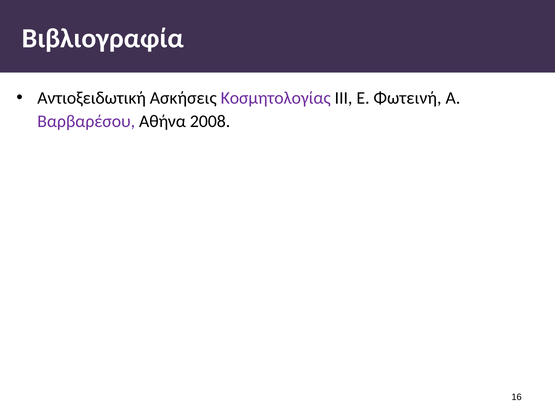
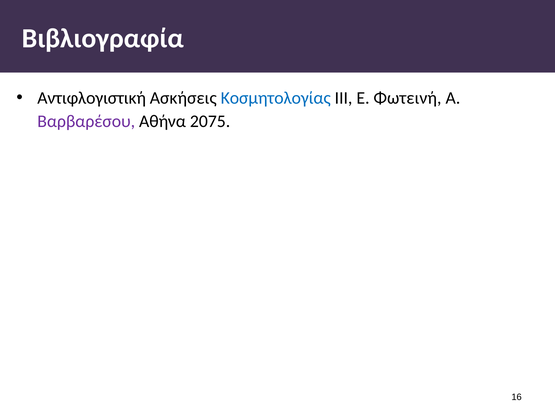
Αντιοξειδωτική: Αντιοξειδωτική -> Αντιφλογιστική
Κοσμητολογίας colour: purple -> blue
2008: 2008 -> 2075
